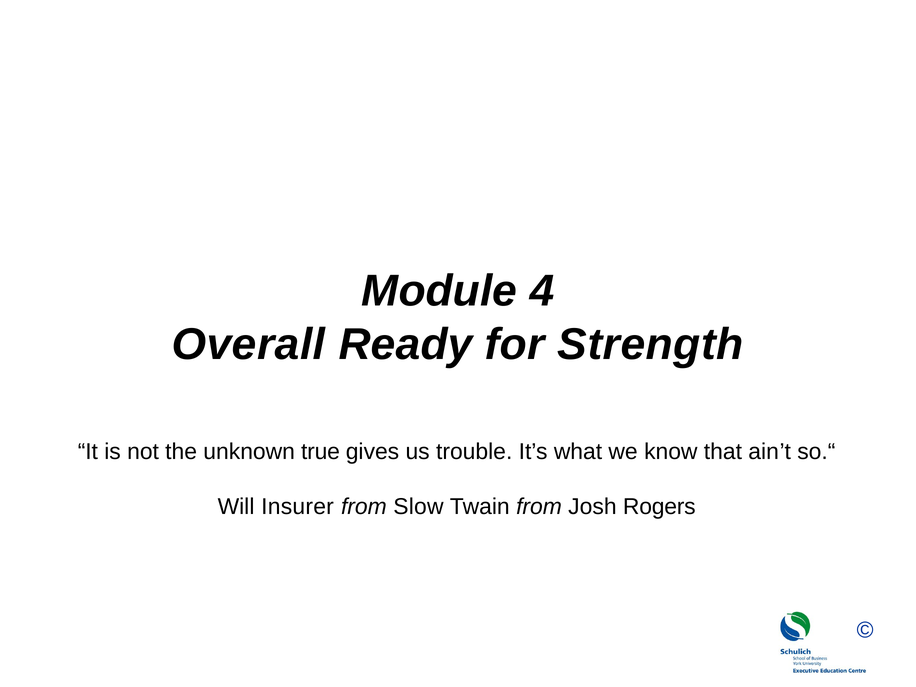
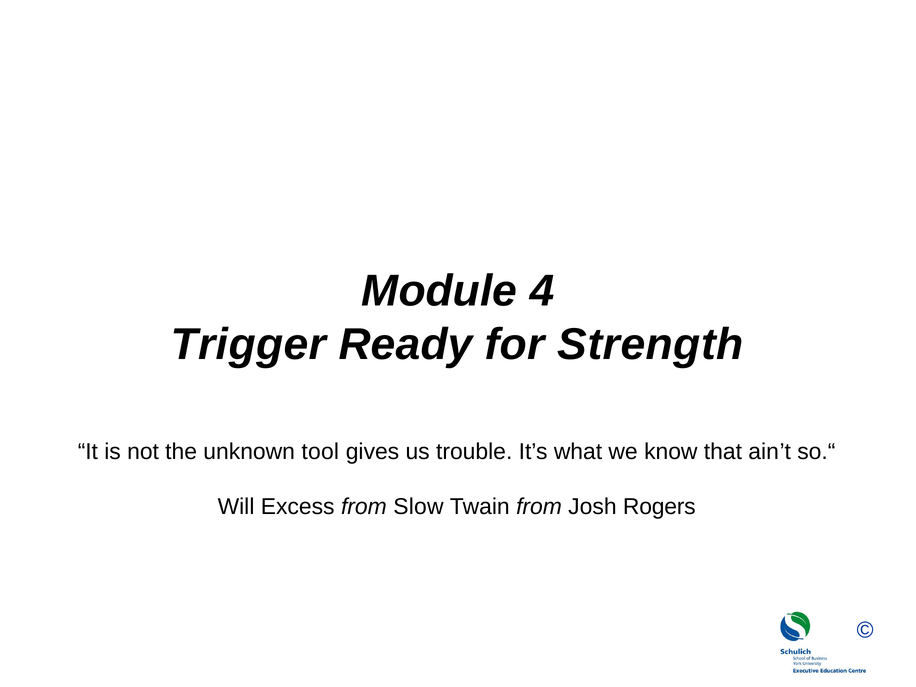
Overall: Overall -> Trigger
true: true -> tool
Insurer: Insurer -> Excess
